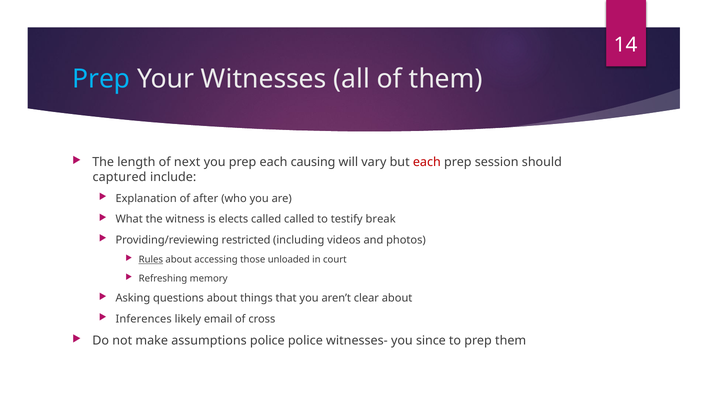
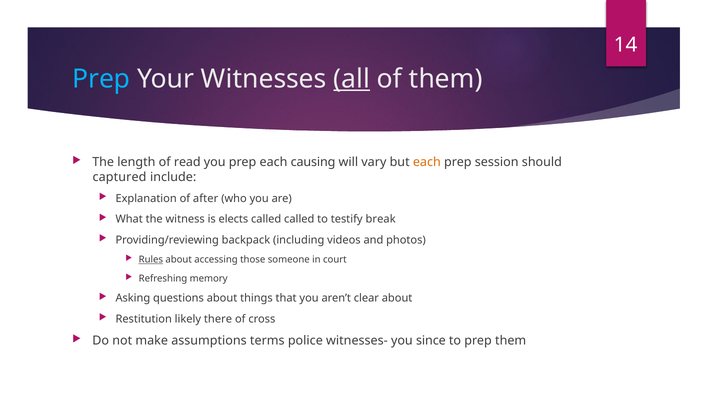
all underline: none -> present
next: next -> read
each at (427, 162) colour: red -> orange
restricted: restricted -> backpack
unloaded: unloaded -> someone
Inferences: Inferences -> Restitution
email: email -> there
assumptions police: police -> terms
